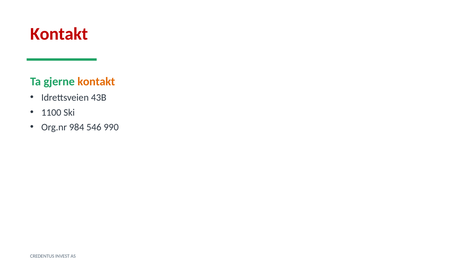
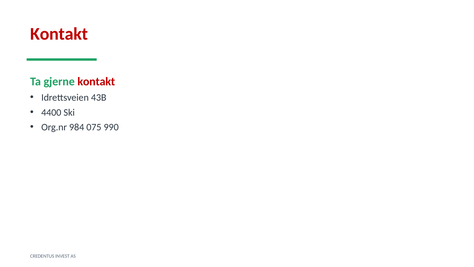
kontakt at (96, 82) colour: orange -> red
1100: 1100 -> 4400
546: 546 -> 075
